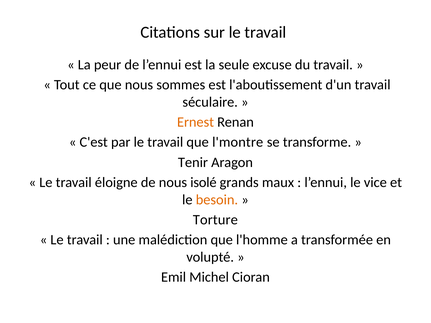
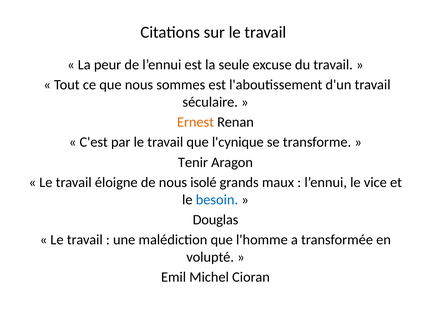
l'montre: l'montre -> l'cynique
besoin colour: orange -> blue
Torture: Torture -> Douglas
